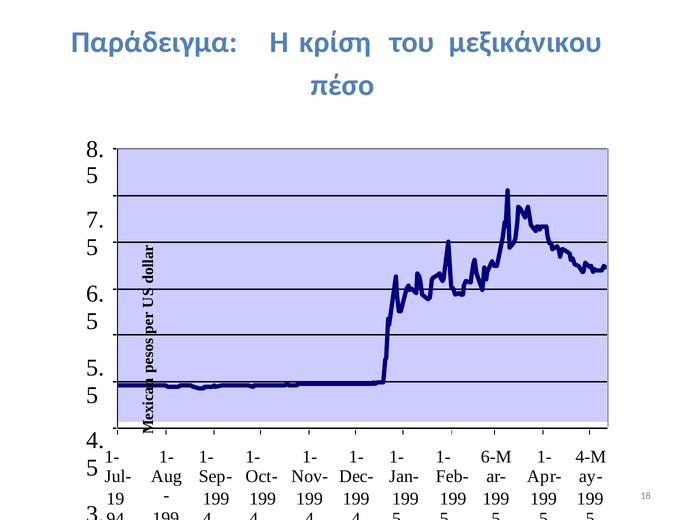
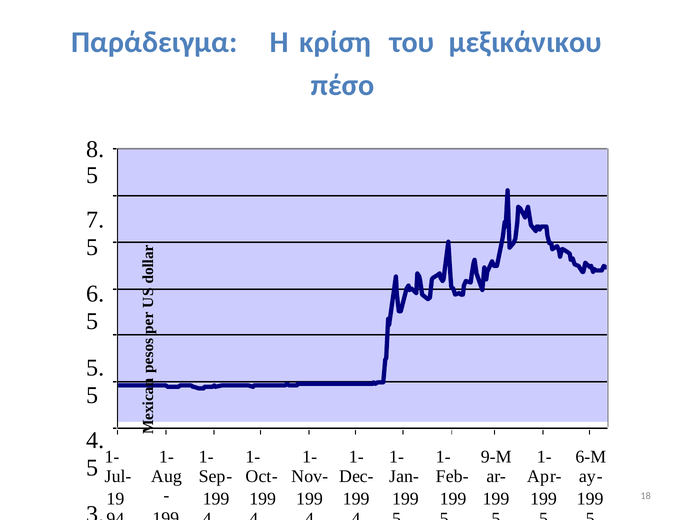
6-M: 6-M -> 9-M
4-M: 4-M -> 6-M
